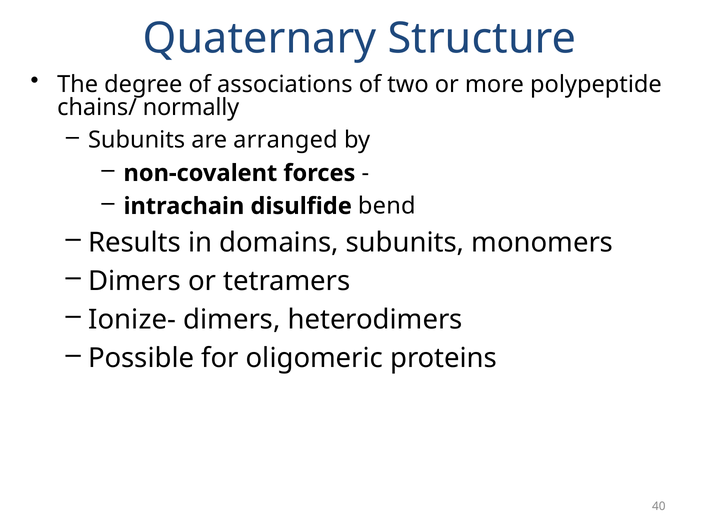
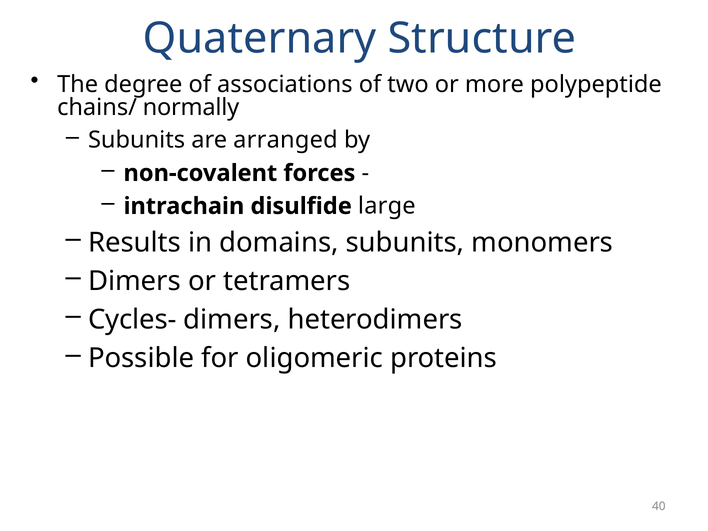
bend: bend -> large
Ionize-: Ionize- -> Cycles-
